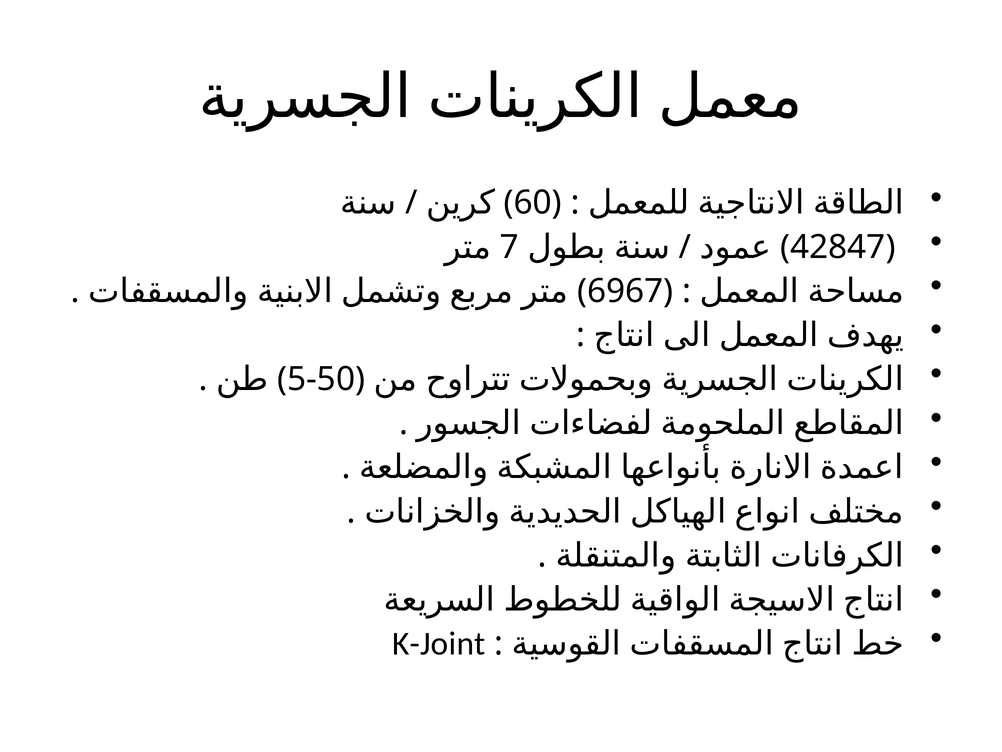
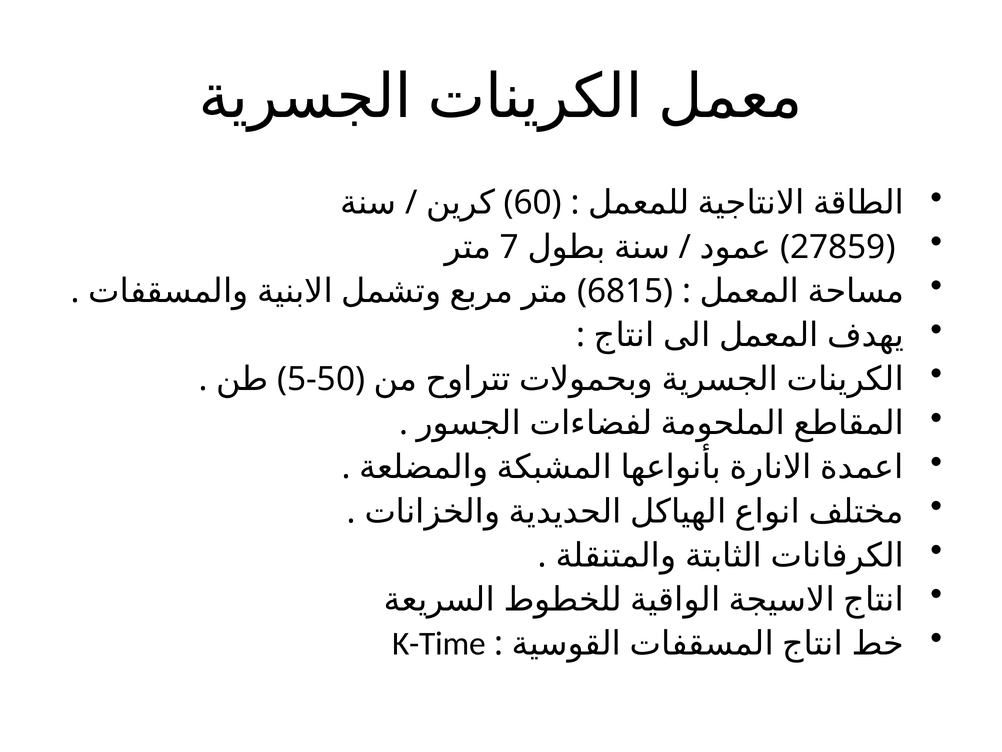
42847: 42847 -> 27859
6967: 6967 -> 6815
K-Joint: K-Joint -> K-Time
